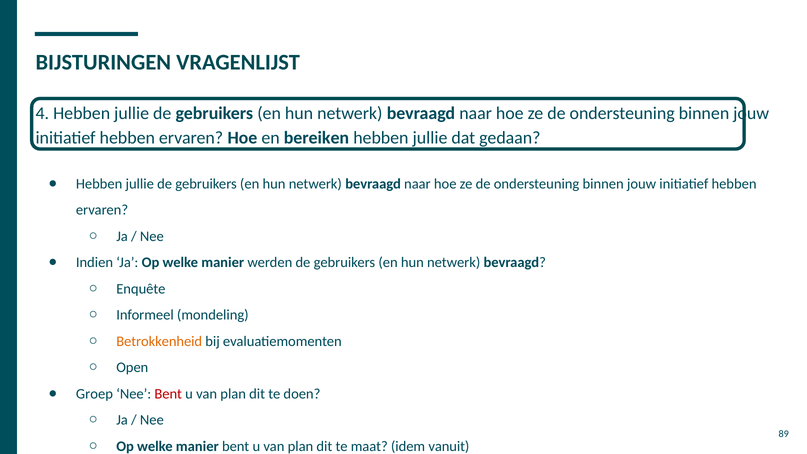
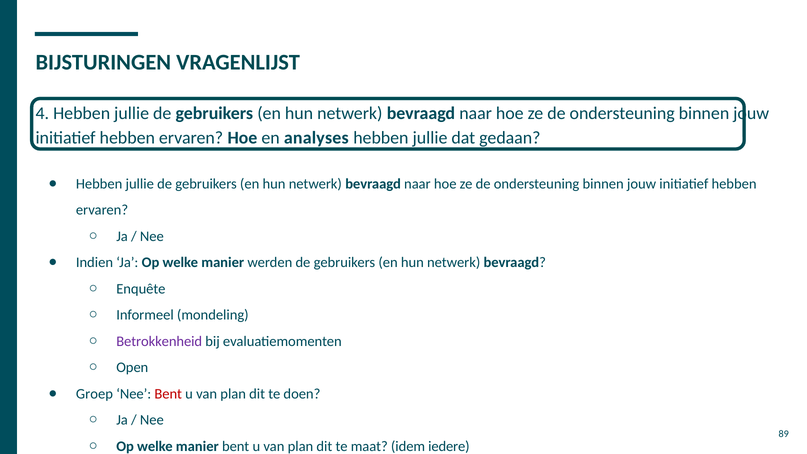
bereiken: bereiken -> analyses
Betrokkenheid colour: orange -> purple
vanuit: vanuit -> iedere
